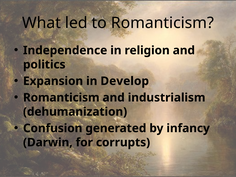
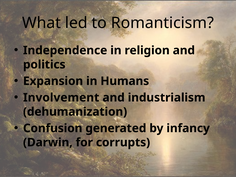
Develop: Develop -> Humans
Romanticism at (61, 98): Romanticism -> Involvement
